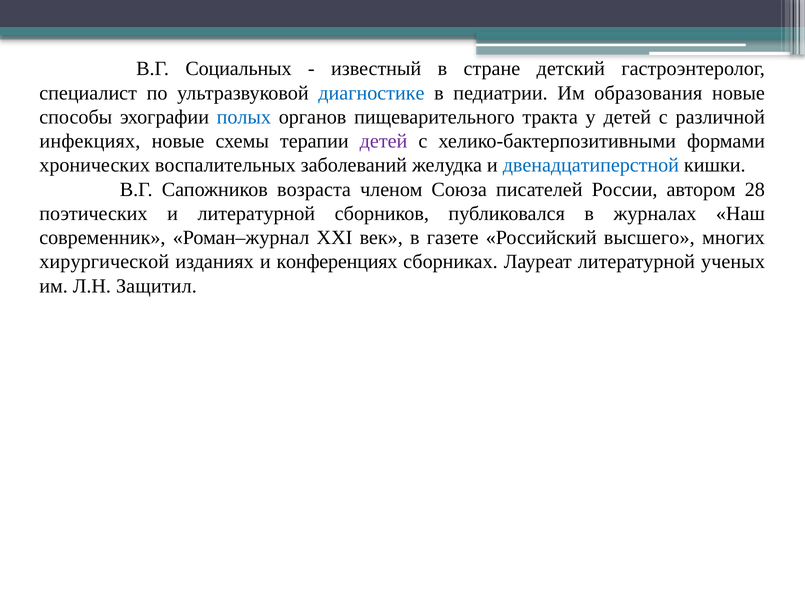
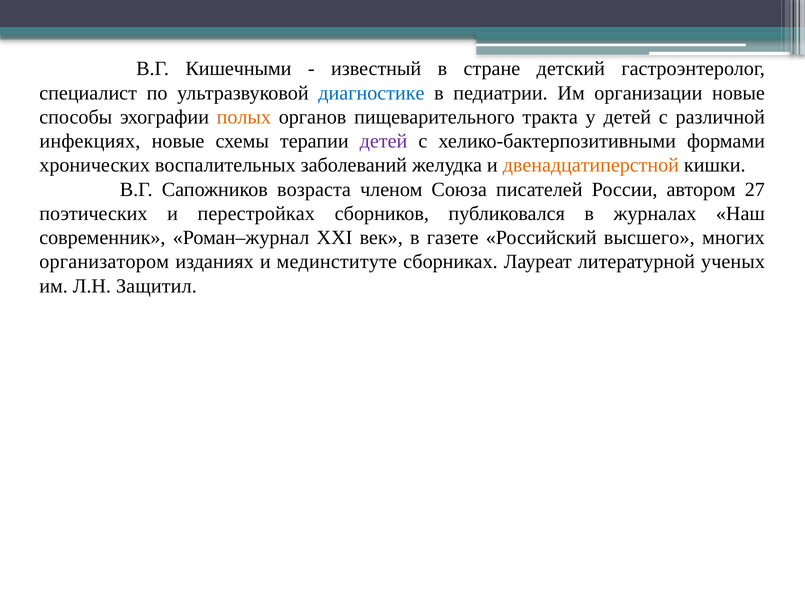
Социальных: Социальных -> Кишечными
образования: образования -> организации
полых colour: blue -> orange
двенадцатиперстной colour: blue -> orange
28: 28 -> 27
и литературной: литературной -> перестройках
хирургической: хирургической -> организатором
конференциях: конференциях -> мединституте
